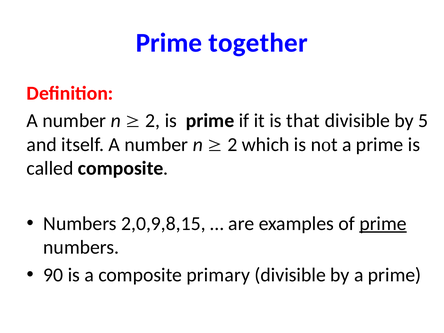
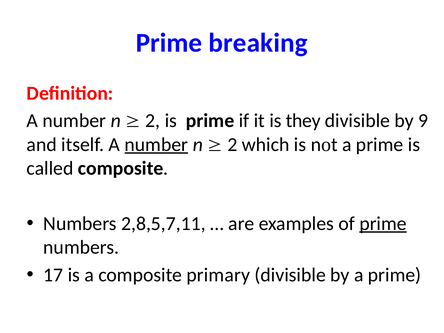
together: together -> breaking
that: that -> they
5: 5 -> 9
number at (156, 145) underline: none -> present
2,0,9,8,15: 2,0,9,8,15 -> 2,8,5,7,11
90: 90 -> 17
